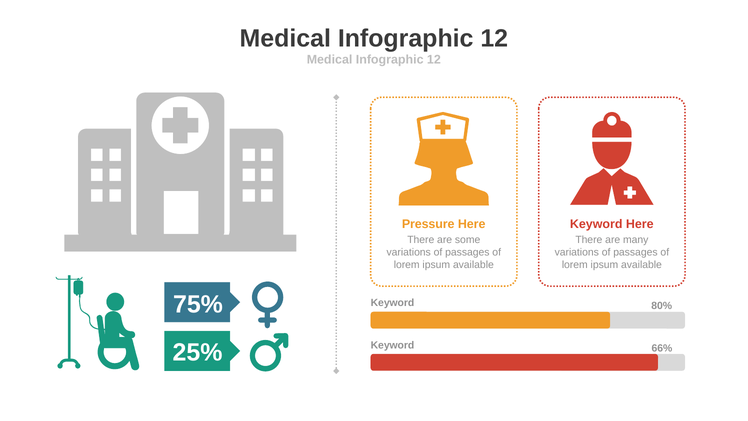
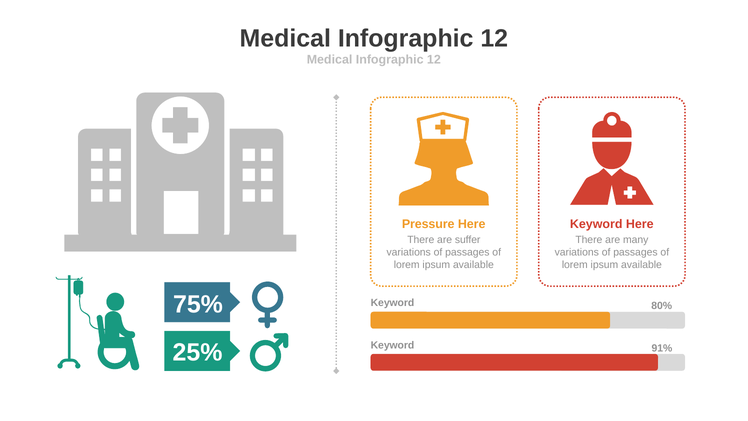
some: some -> suffer
66%: 66% -> 91%
